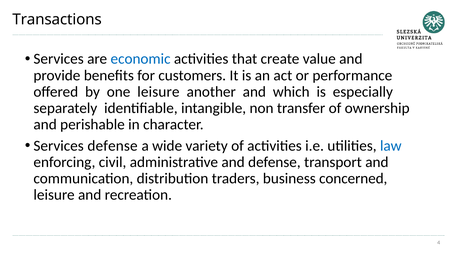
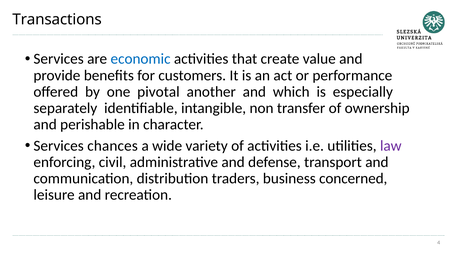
one leisure: leisure -> pivotal
Services defense: defense -> chances
law colour: blue -> purple
